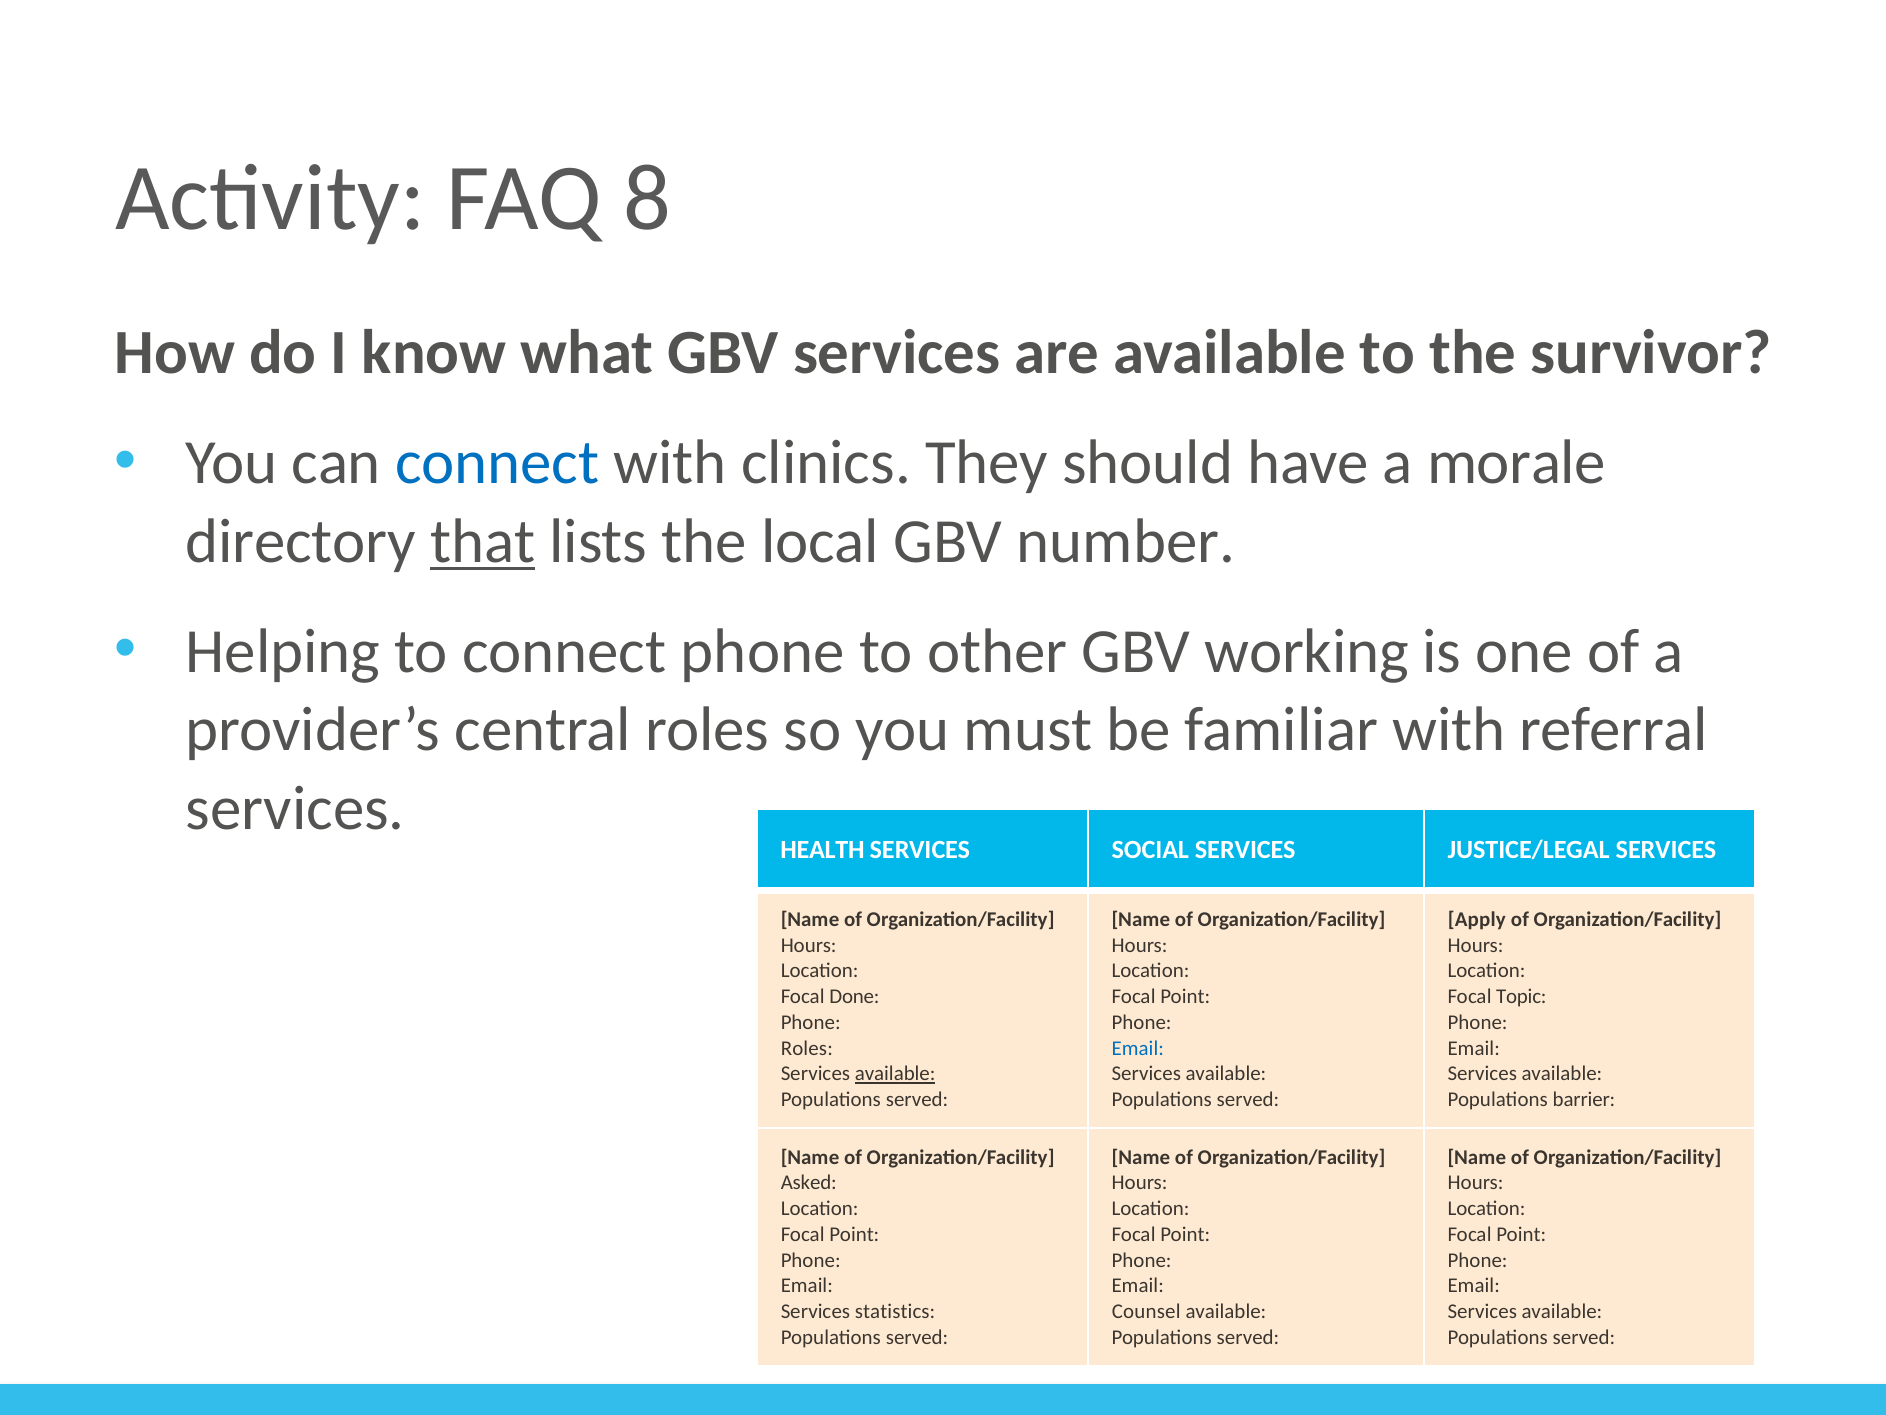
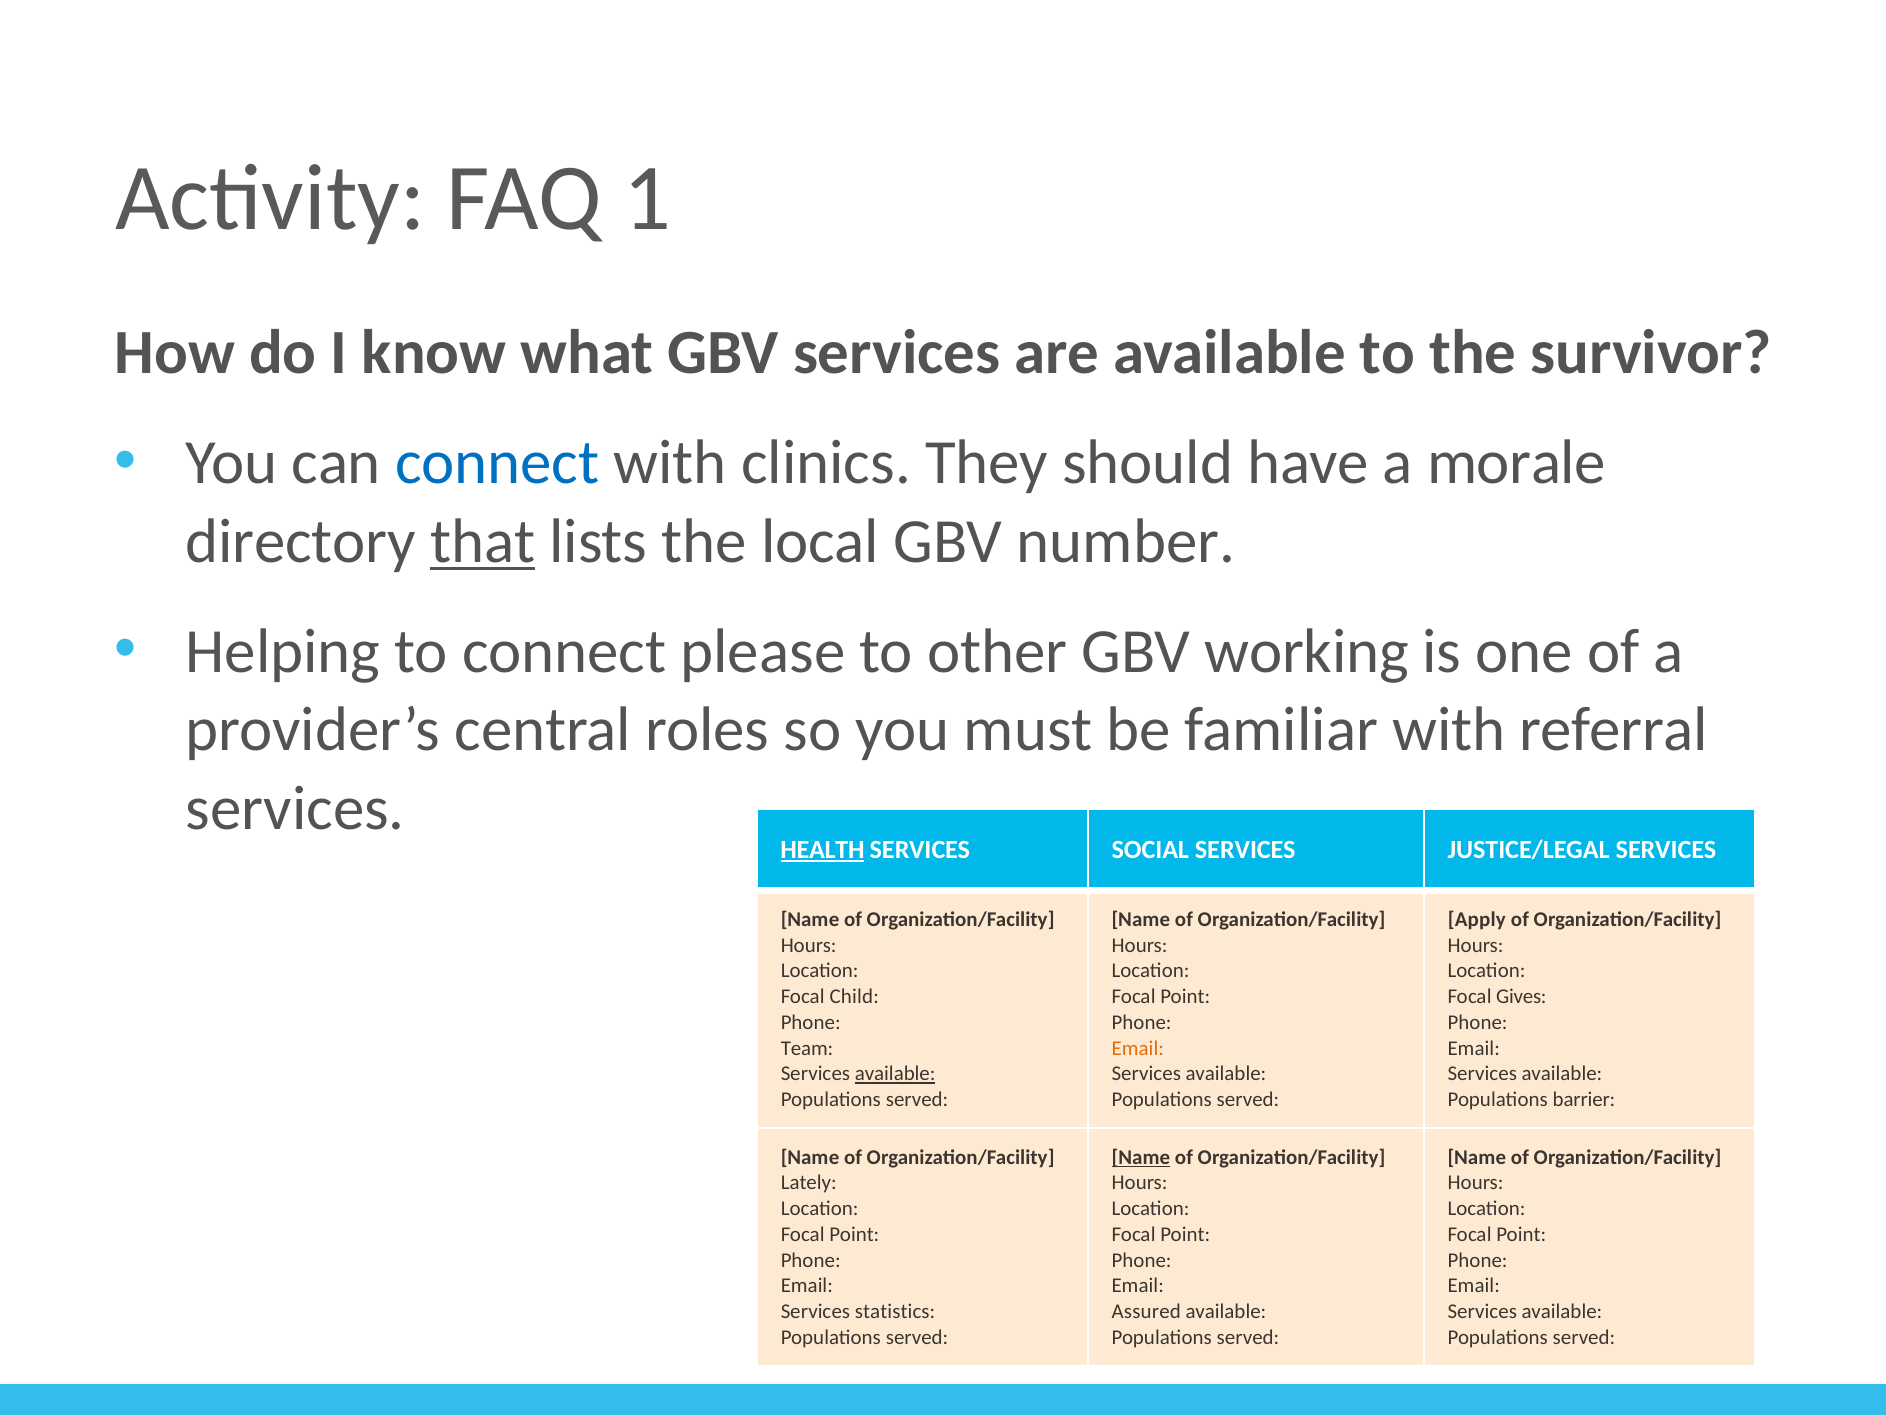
8: 8 -> 1
connect phone: phone -> please
HEALTH underline: none -> present
Done: Done -> Child
Topic: Topic -> Gives
Roles at (807, 1048): Roles -> Team
Email at (1138, 1048) colour: blue -> orange
Name at (1141, 1157) underline: none -> present
Asked: Asked -> Lately
Counsel: Counsel -> Assured
